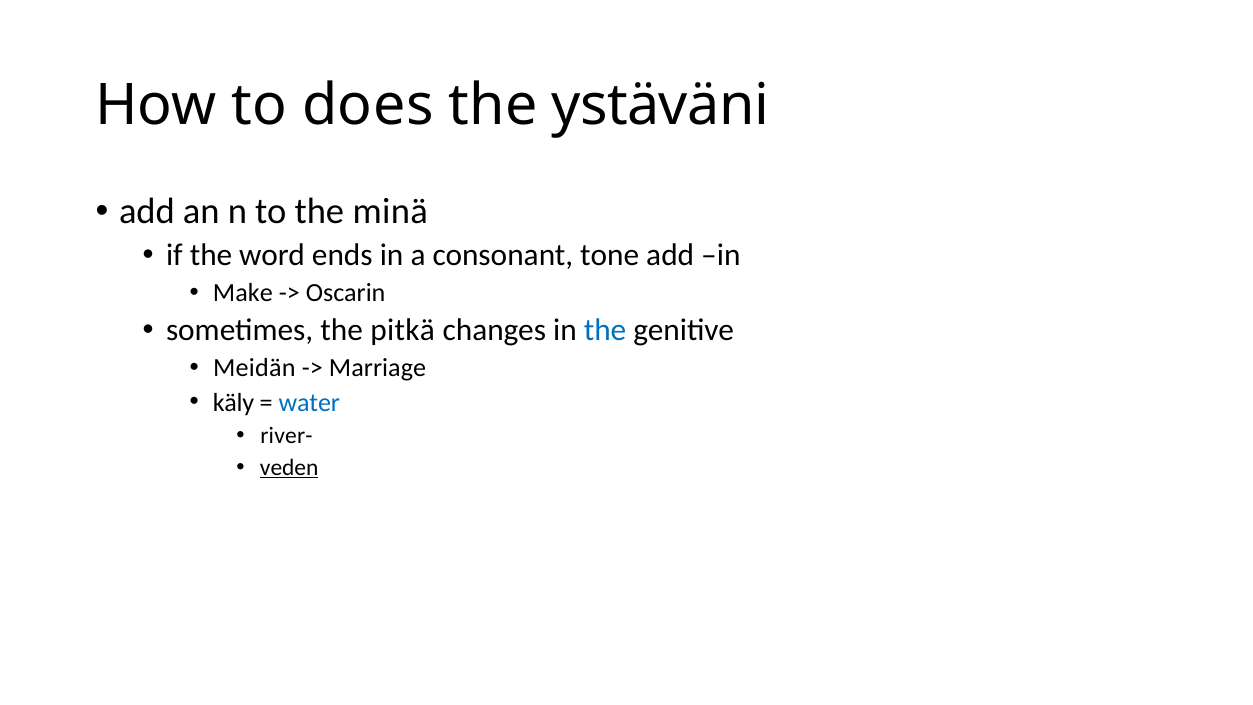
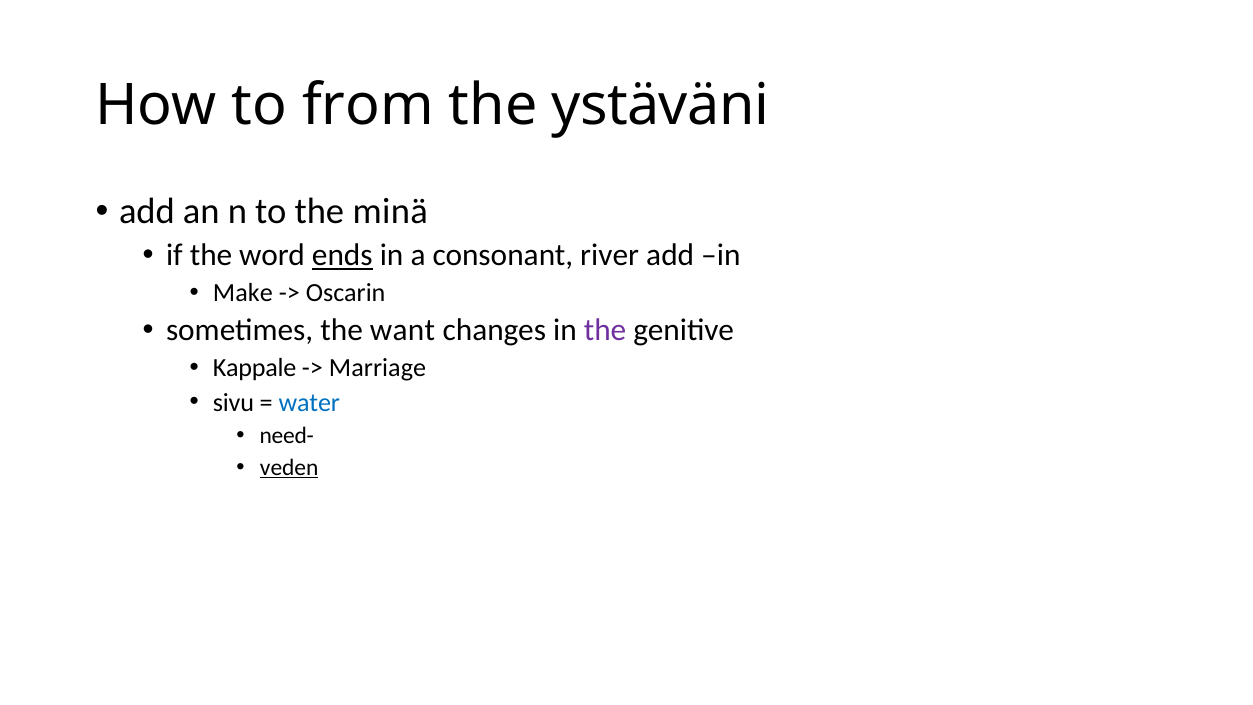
does: does -> from
ends underline: none -> present
tone: tone -> river
pitkä: pitkä -> want
the at (605, 330) colour: blue -> purple
Meidän: Meidän -> Kappale
käly: käly -> sivu
river-: river- -> need-
